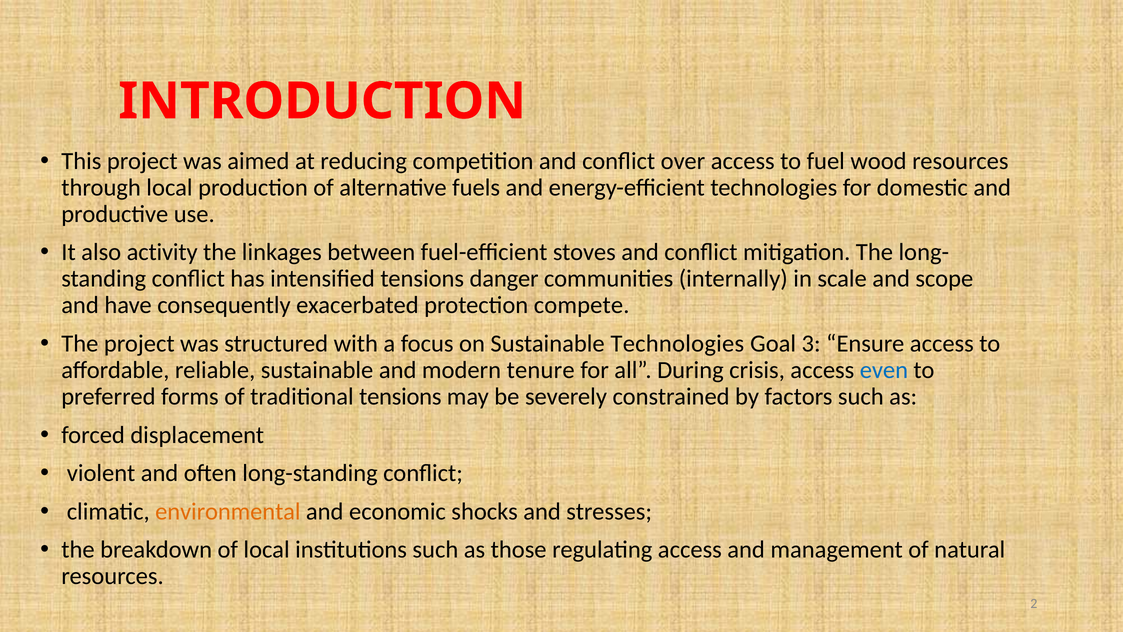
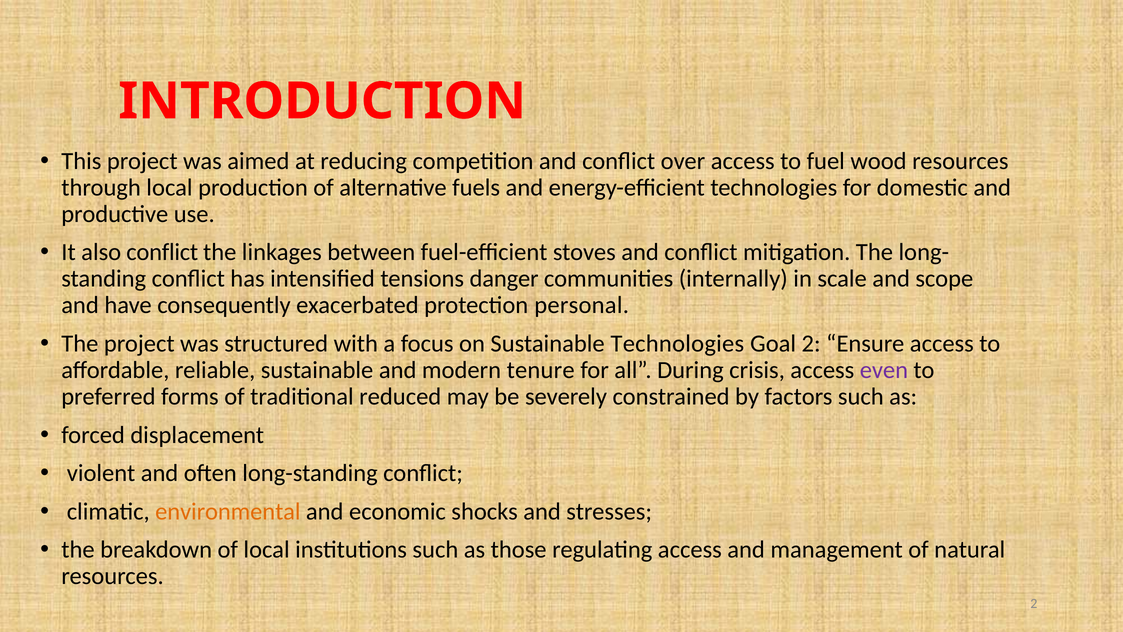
also activity: activity -> conflict
compete: compete -> personal
Goal 3: 3 -> 2
even colour: blue -> purple
traditional tensions: tensions -> reduced
